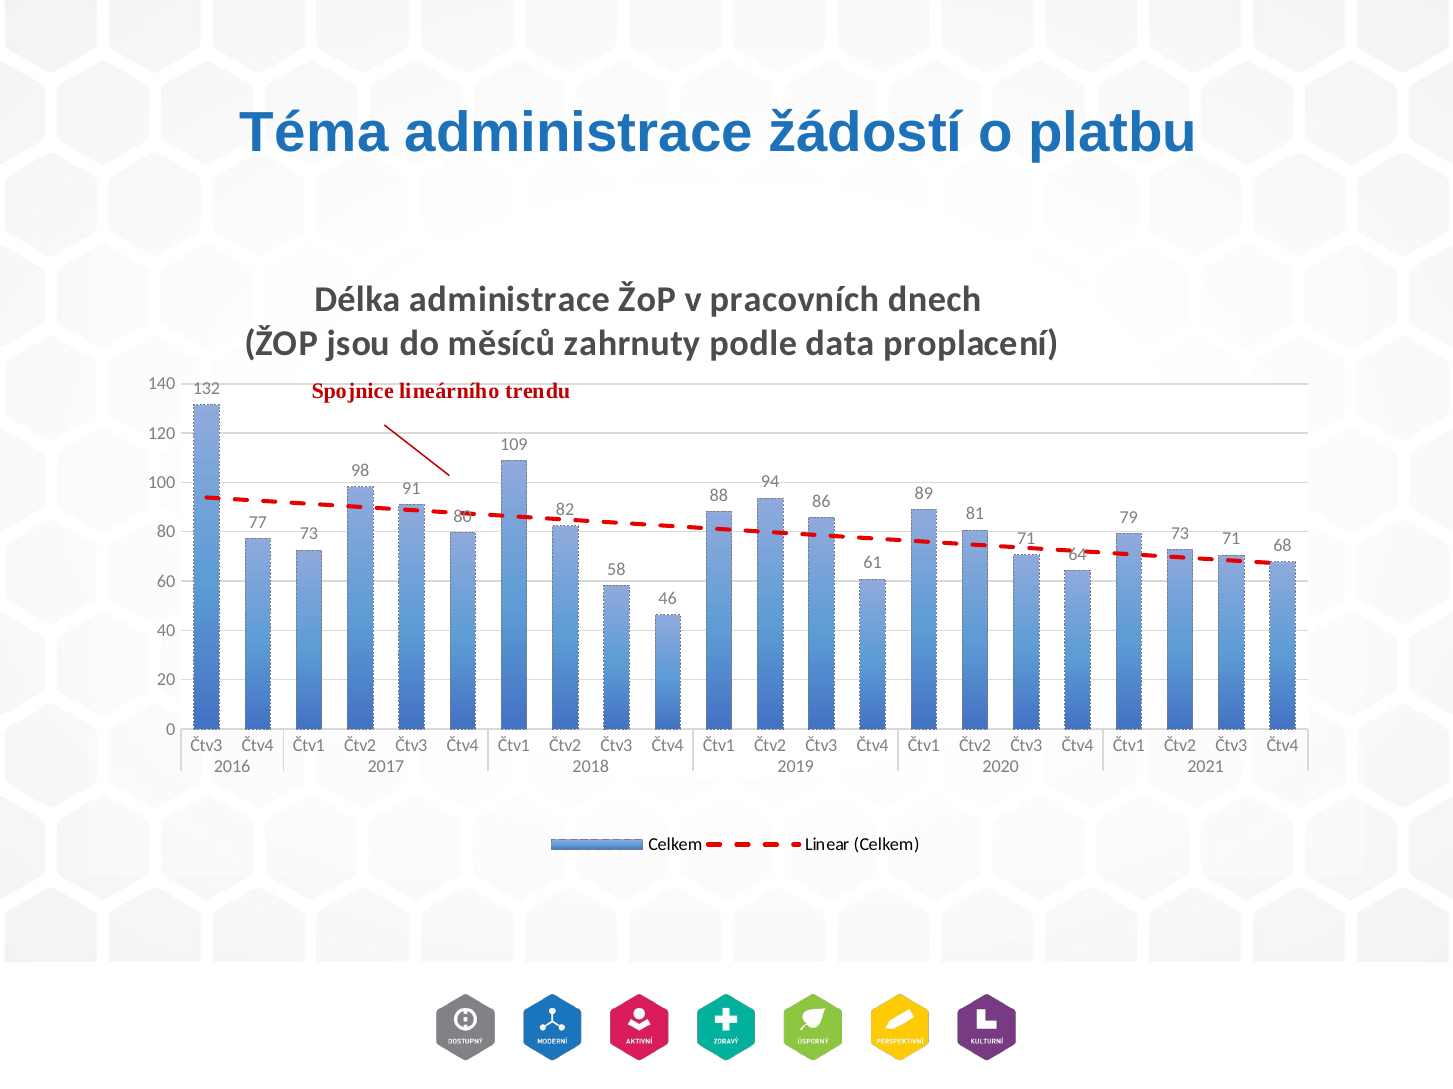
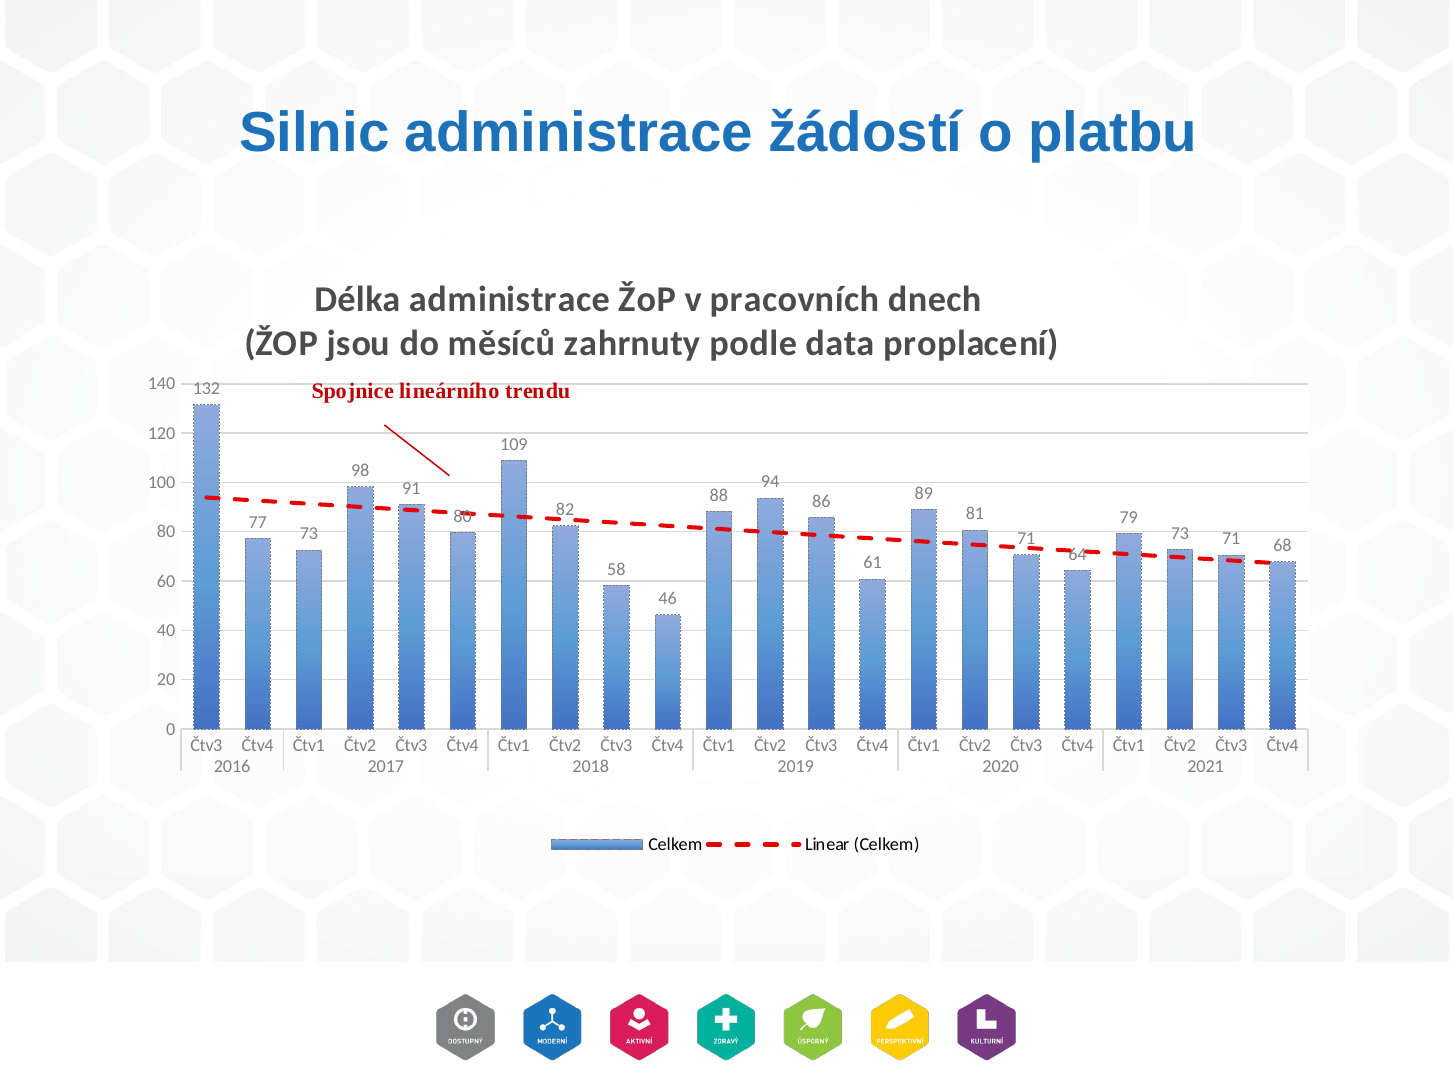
Téma: Téma -> Silnic
